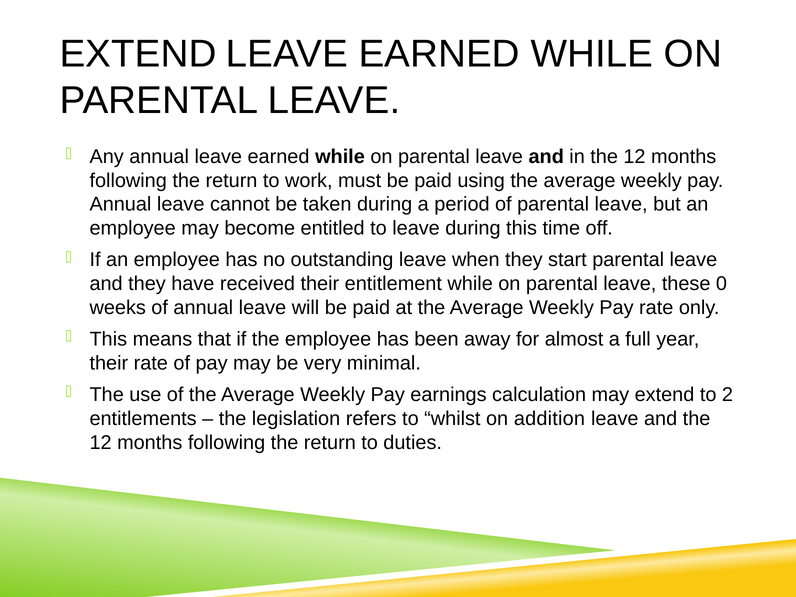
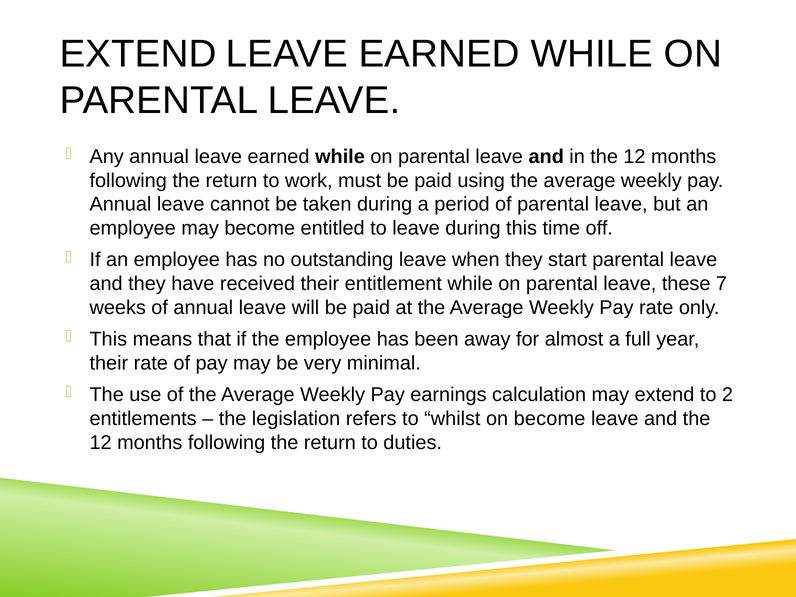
0: 0 -> 7
on addition: addition -> become
